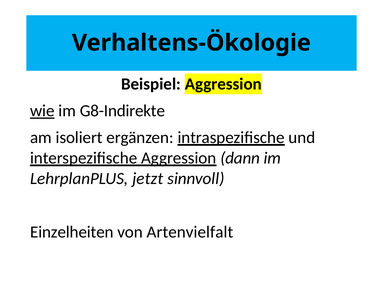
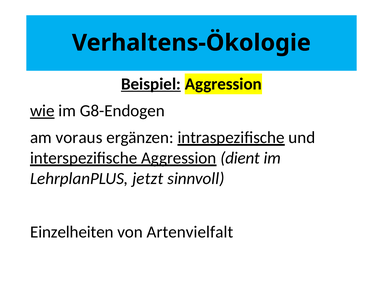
Beispiel underline: none -> present
G8-Indirekte: G8-Indirekte -> G8-Endogen
isoliert: isoliert -> voraus
dann: dann -> dient
